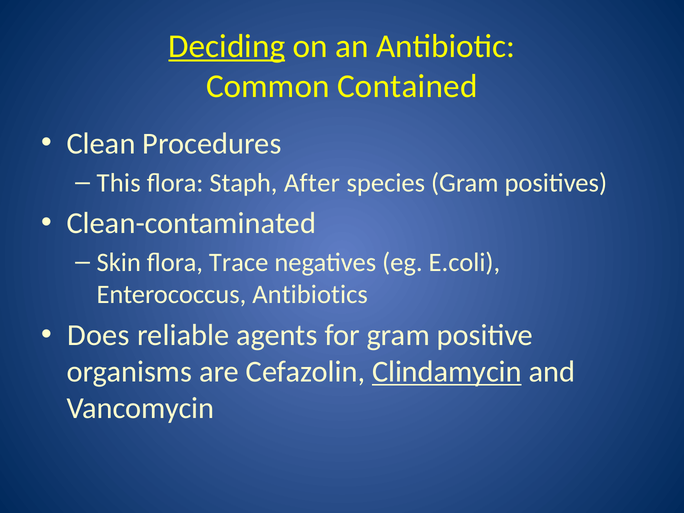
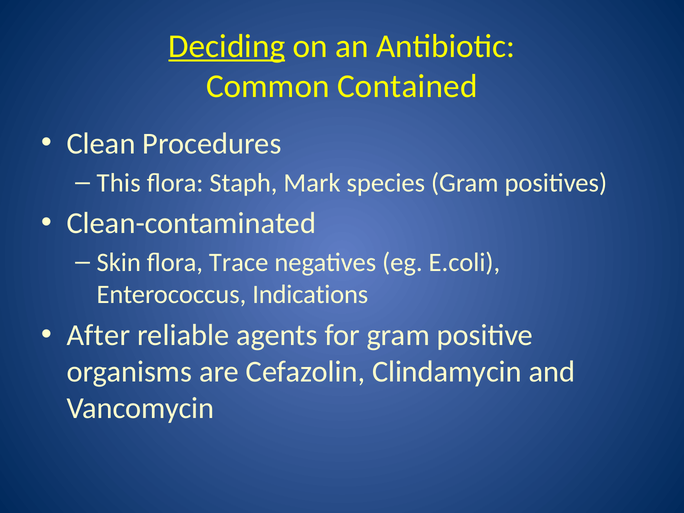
After: After -> Mark
Antibiotics: Antibiotics -> Indications
Does: Does -> After
Clindamycin underline: present -> none
